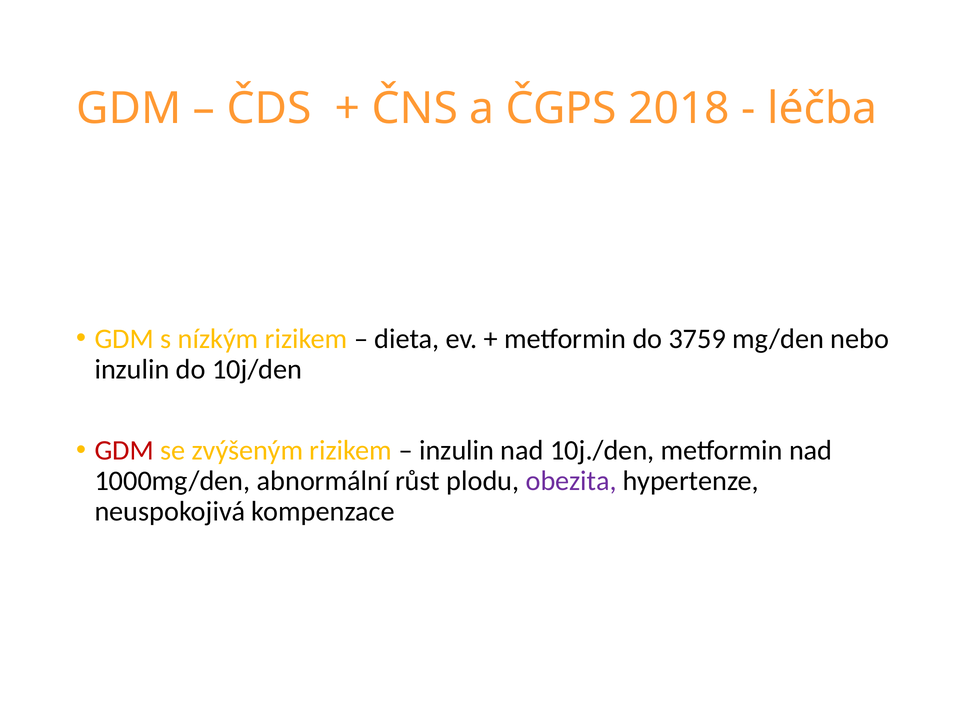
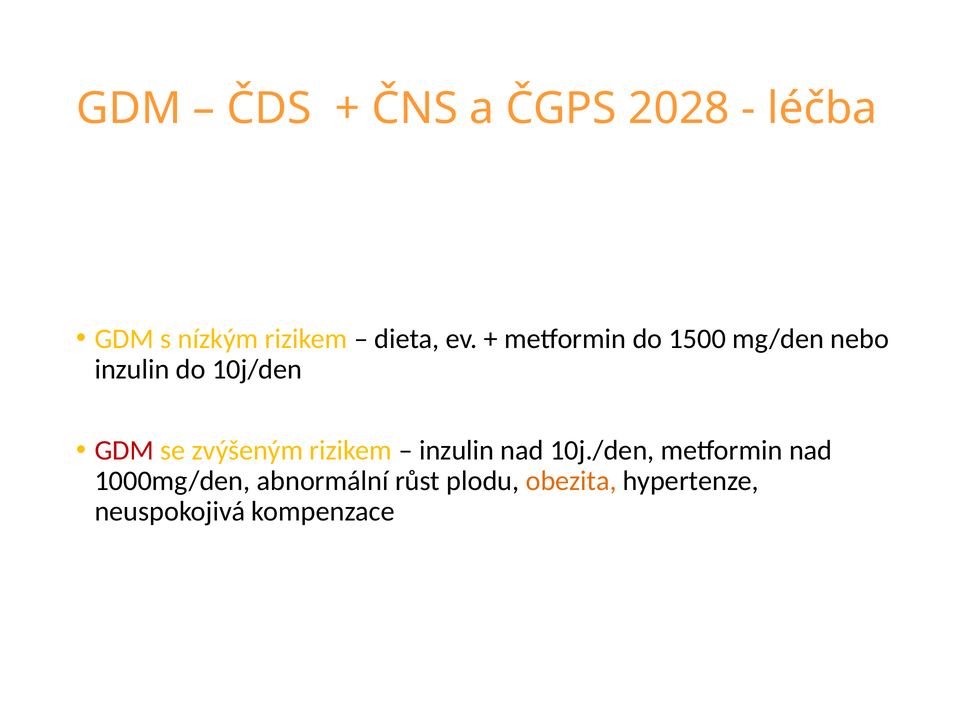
2018: 2018 -> 2028
3759: 3759 -> 1500
obezita colour: purple -> orange
